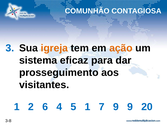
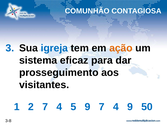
igreja colour: orange -> blue
2 6: 6 -> 7
5 1: 1 -> 9
9 at (116, 107): 9 -> 4
20: 20 -> 50
